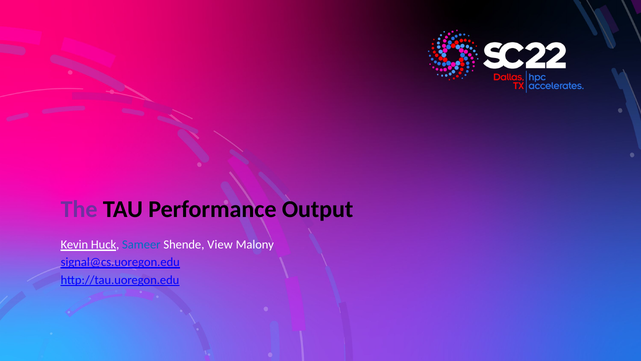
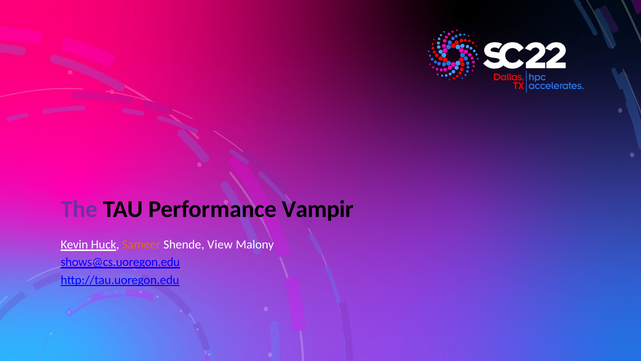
Output: Output -> Vampir
Sameer colour: blue -> orange
signal@cs.uoregon.edu: signal@cs.uoregon.edu -> shows@cs.uoregon.edu
